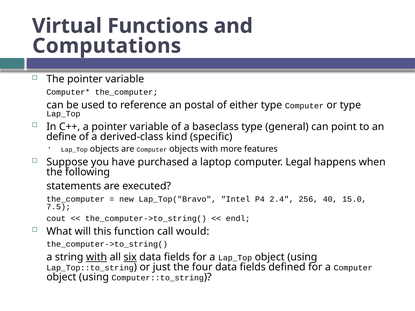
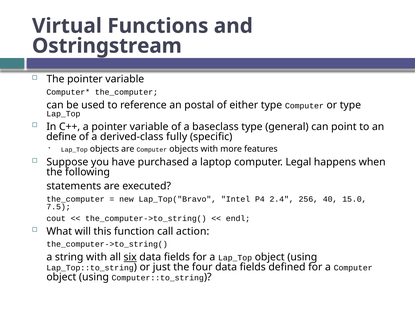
Computations: Computations -> Ostringstream
kind: kind -> fully
would: would -> action
with at (97, 257) underline: present -> none
